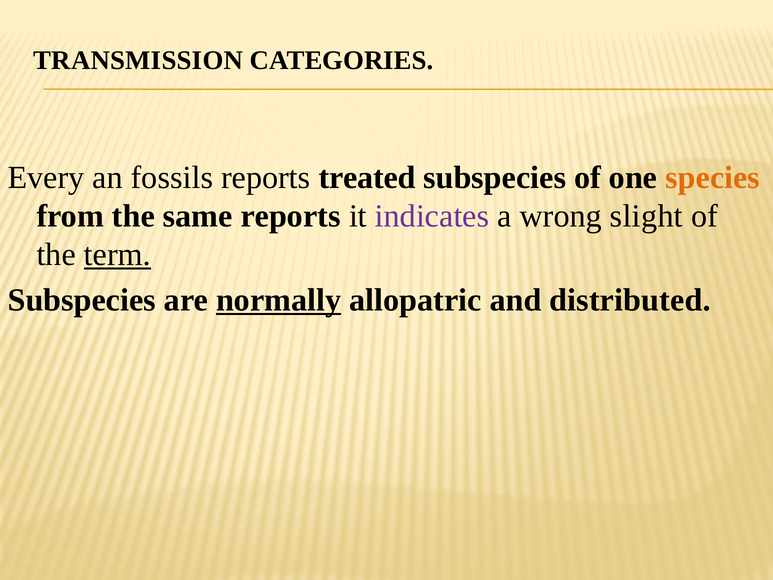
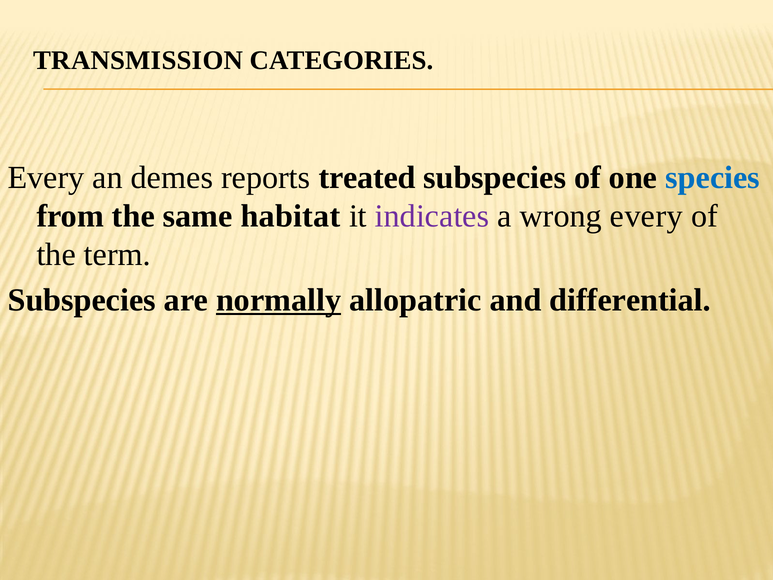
fossils: fossils -> demes
species colour: orange -> blue
same reports: reports -> habitat
wrong slight: slight -> every
term underline: present -> none
distributed: distributed -> differential
